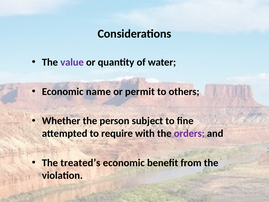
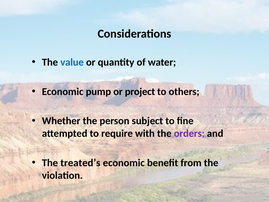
value colour: purple -> blue
name: name -> pump
permit: permit -> project
